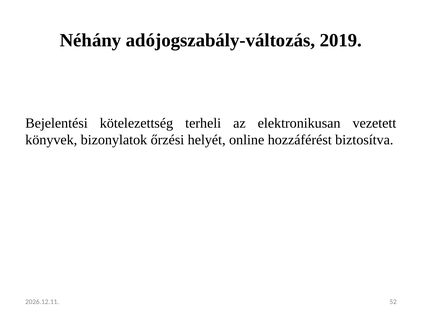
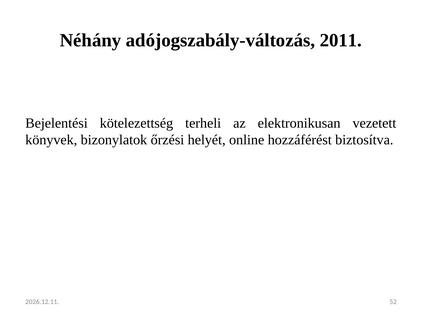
2019: 2019 -> 2011
